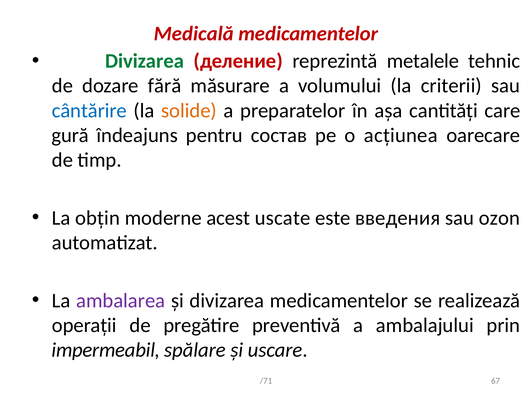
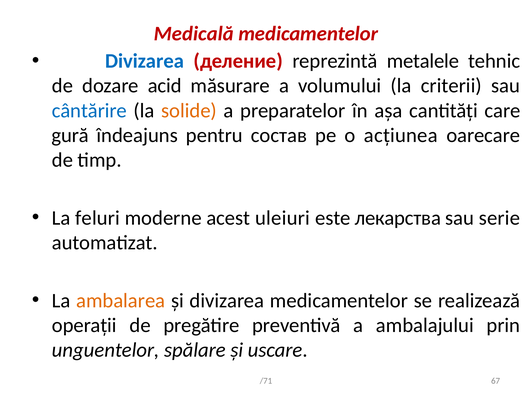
Divizarea at (144, 61) colour: green -> blue
fără: fără -> acid
obţin: obţin -> feluri
uscate: uscate -> uleiuri
введения: введения -> лекарства
ozon: ozon -> serie
ambalarea colour: purple -> orange
impermeabil: impermeabil -> unguentelor
